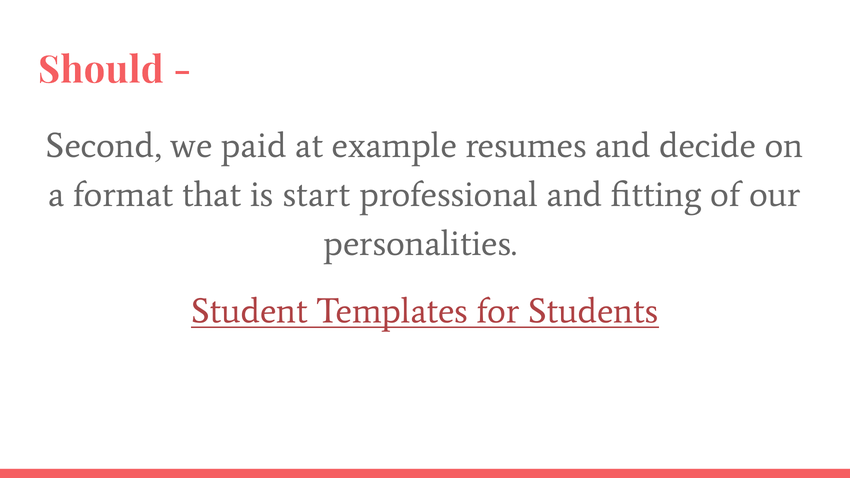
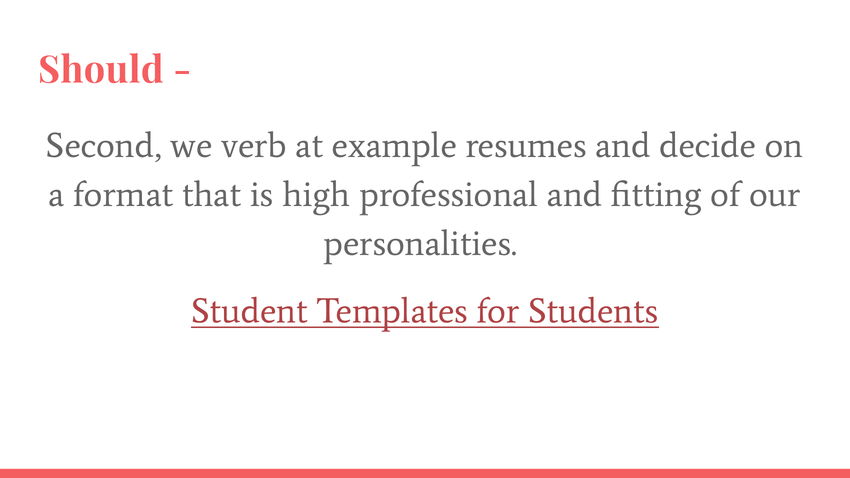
paid: paid -> verb
start: start -> high
